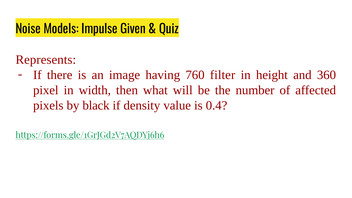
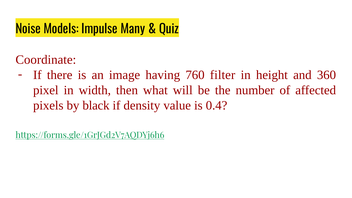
Given: Given -> Many
Represents: Represents -> Coordinate
